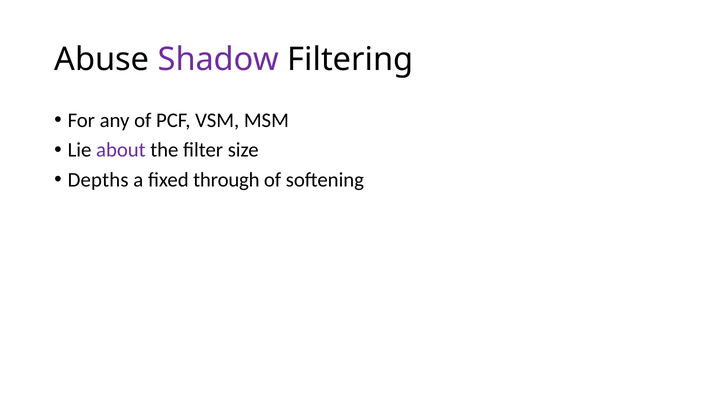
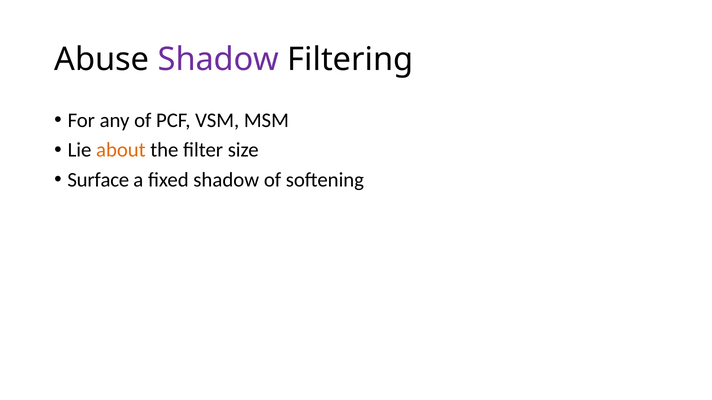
about colour: purple -> orange
Depths: Depths -> Surface
fixed through: through -> shadow
